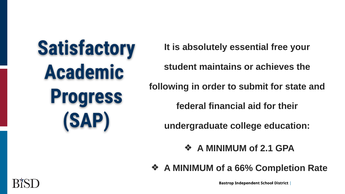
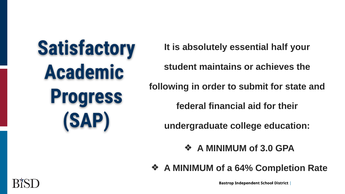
free: free -> half
2.1: 2.1 -> 3.0
66%: 66% -> 64%
